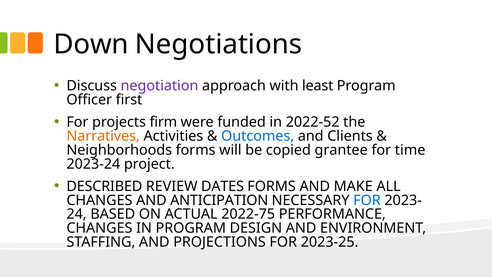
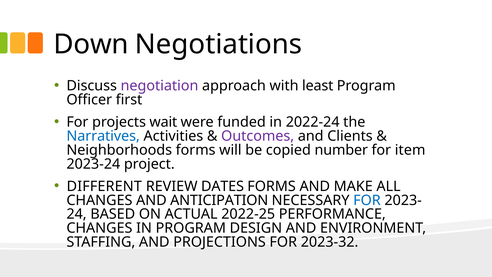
firm: firm -> wait
2022-52: 2022-52 -> 2022-24
Narratives colour: orange -> blue
Outcomes colour: blue -> purple
grantee: grantee -> number
time: time -> item
DESCRIBED: DESCRIBED -> DIFFERENT
2022-75: 2022-75 -> 2022-25
2023-25: 2023-25 -> 2023-32
